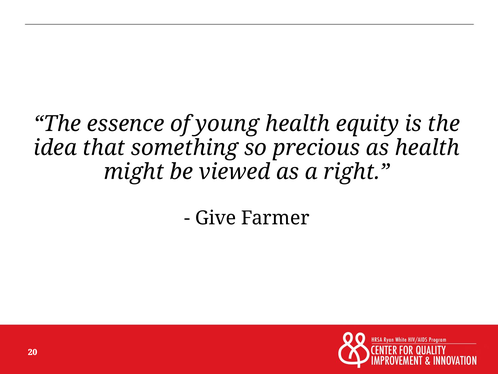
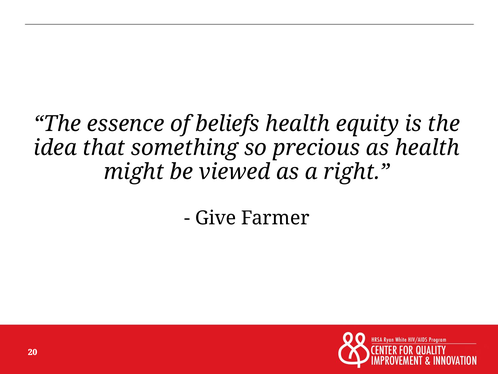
young: young -> beliefs
